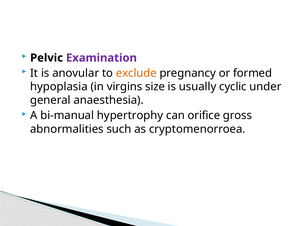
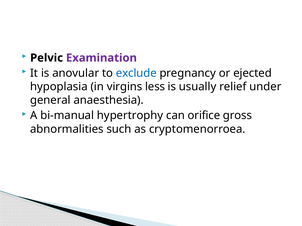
exclude colour: orange -> blue
formed: formed -> ejected
size: size -> less
cyclic: cyclic -> relief
